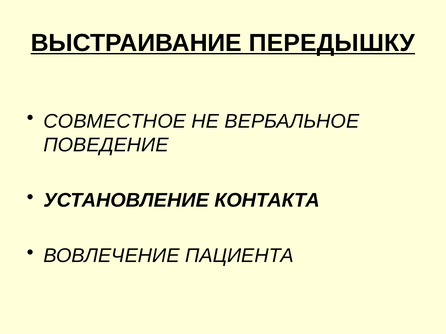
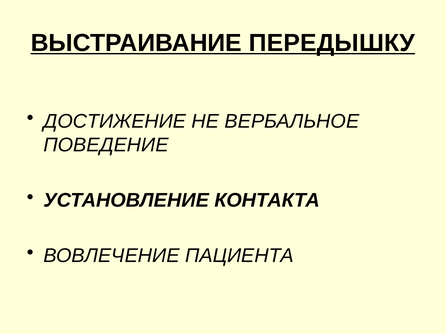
СОВМЕСТНОЕ: СОВМЕСТНОЕ -> ДОСТИЖЕНИЕ
